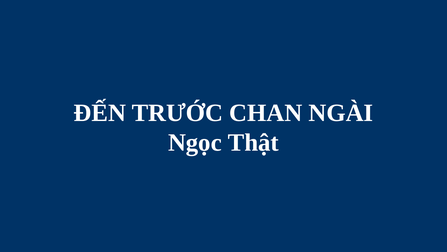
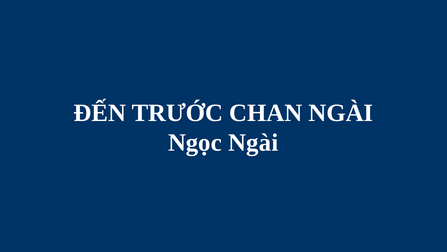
Thật: Thật -> Ngài
